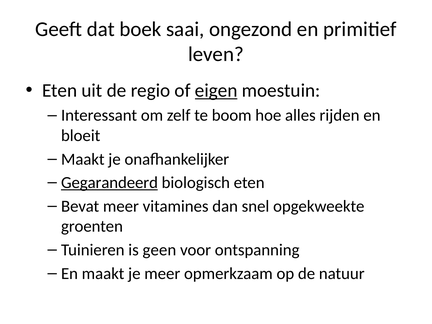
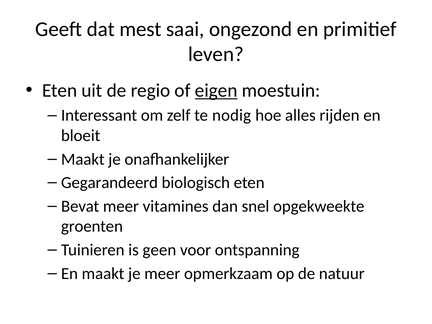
boek: boek -> mest
boom: boom -> nodig
Gegarandeerd underline: present -> none
